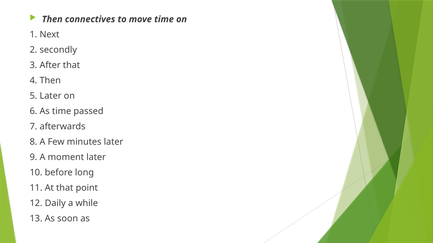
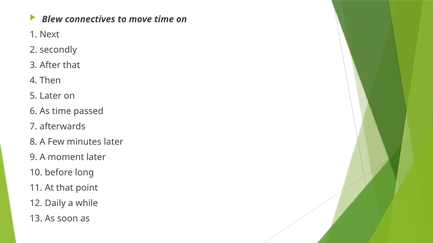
Then at (52, 19): Then -> Blew
